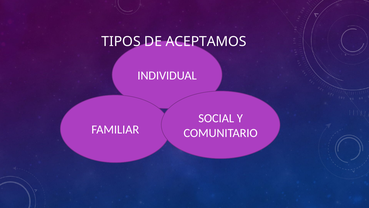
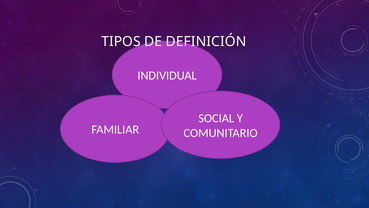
ACEPTAMOS: ACEPTAMOS -> DEFINICIÓN
